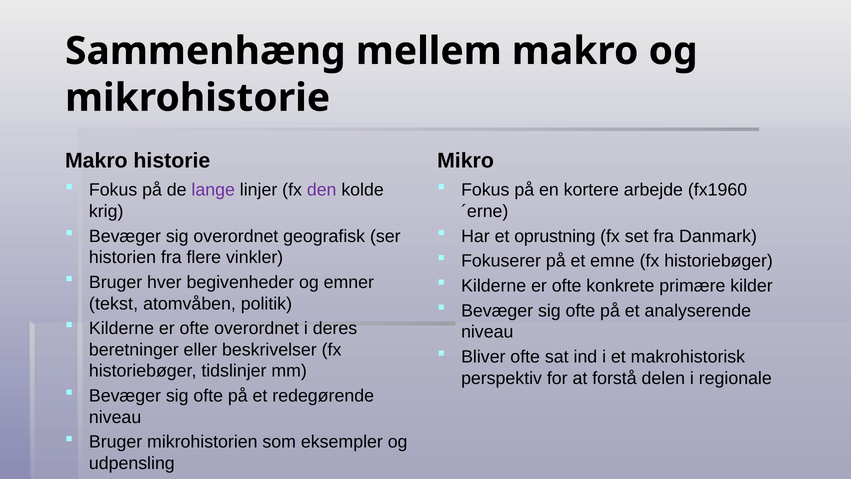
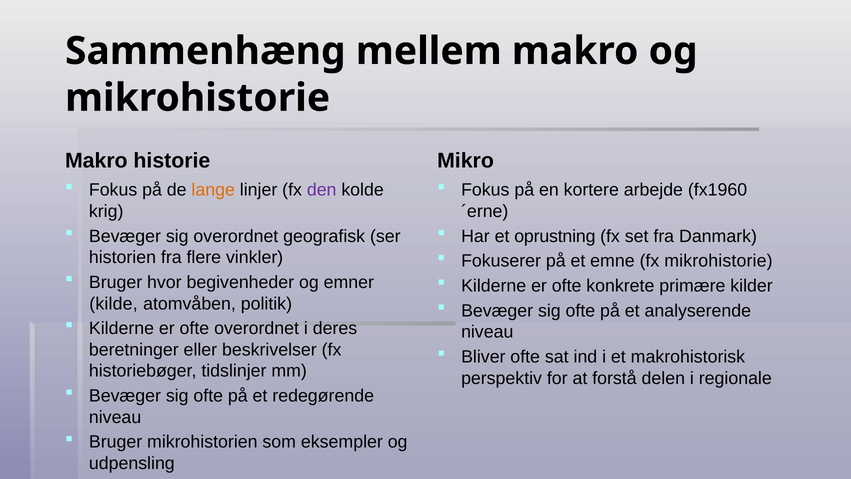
lange colour: purple -> orange
emne fx historiebøger: historiebøger -> mikrohistorie
hver: hver -> hvor
tekst: tekst -> kilde
